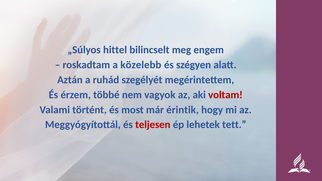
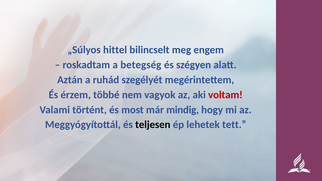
közelebb: közelebb -> betegség
érintik: érintik -> mindig
teljesen colour: red -> black
